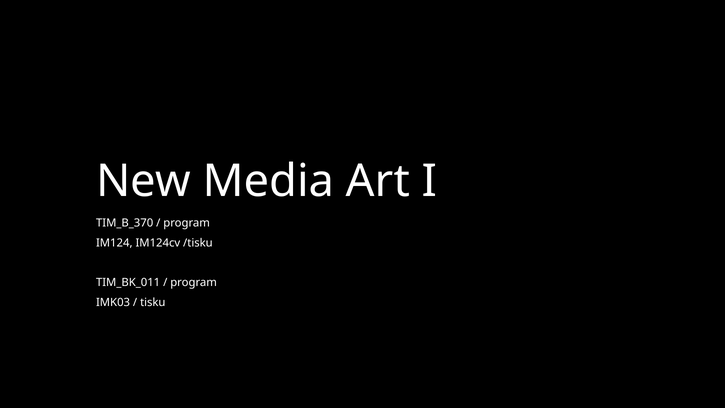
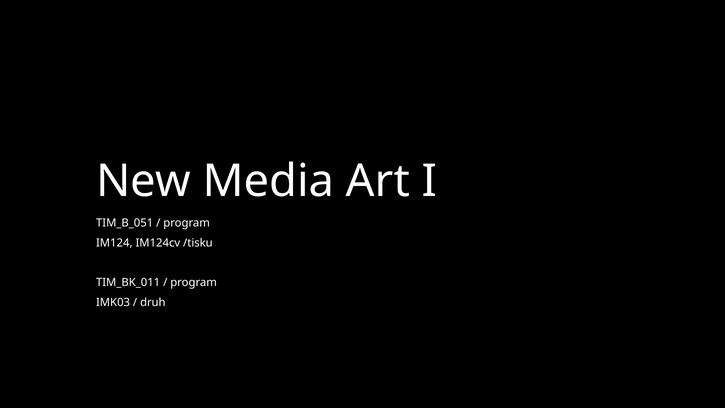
TIM_B_370: TIM_B_370 -> TIM_B_051
tisku: tisku -> druh
